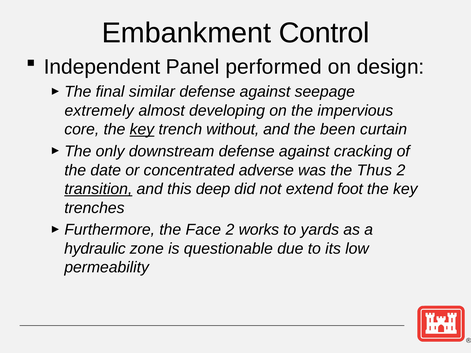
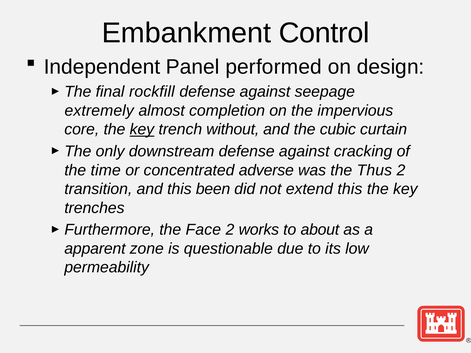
similar: similar -> rockfill
developing: developing -> completion
been: been -> cubic
date: date -> time
transition underline: present -> none
deep: deep -> been
extend foot: foot -> this
yards: yards -> about
hydraulic: hydraulic -> apparent
